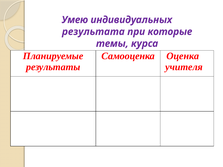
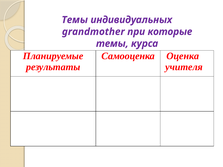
Умею at (75, 20): Умею -> Темы
результата: результата -> grandmother
